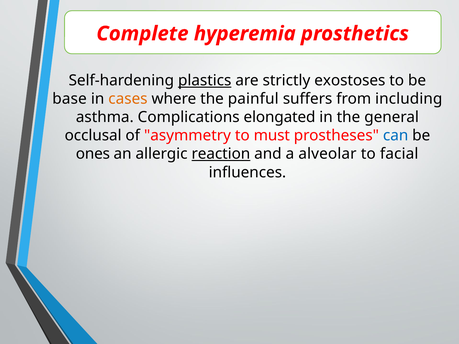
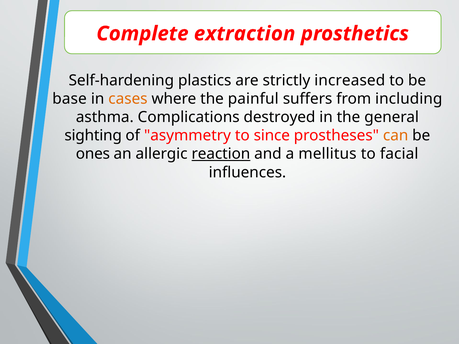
hyperemia: hyperemia -> extraction
plastics underline: present -> none
exostoses: exostoses -> increased
elongated: elongated -> destroyed
occlusal: occlusal -> sighting
must: must -> since
can colour: blue -> orange
alveolar: alveolar -> mellitus
